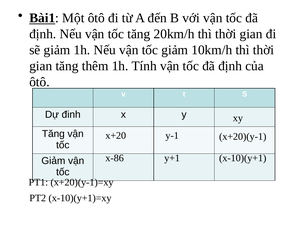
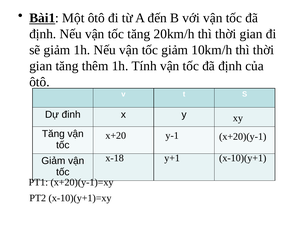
x-86: x-86 -> x-18
